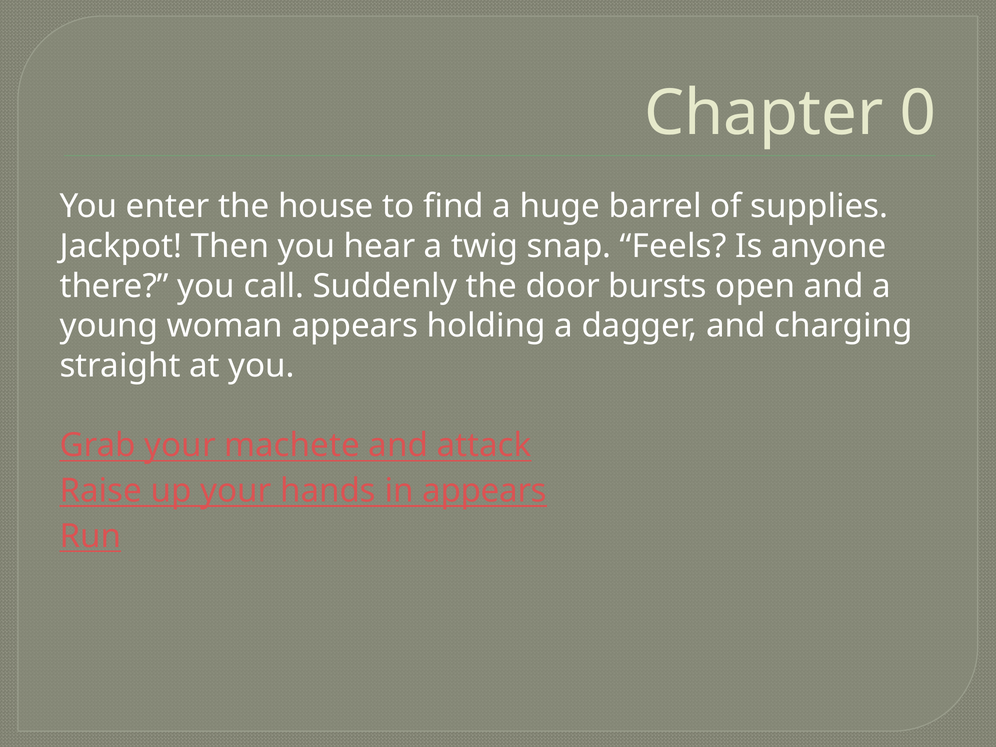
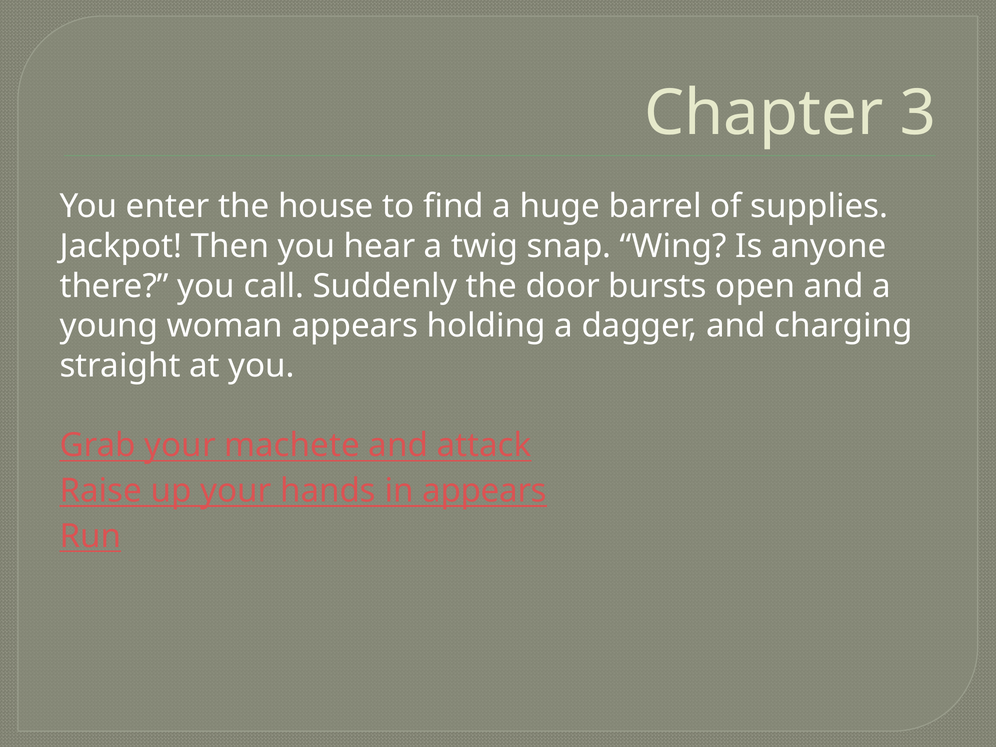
0: 0 -> 3
Feels: Feels -> Wing
